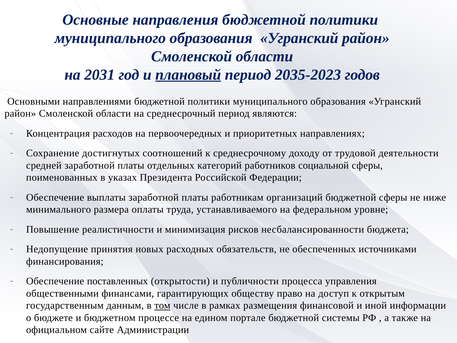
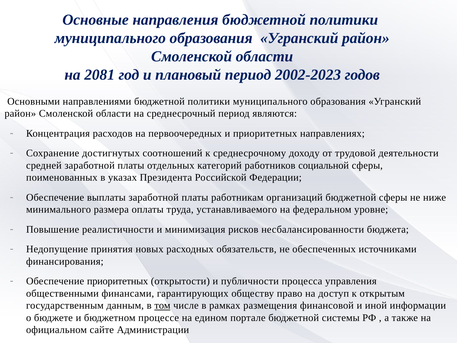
2031: 2031 -> 2081
плановый underline: present -> none
2035-2023: 2035-2023 -> 2002-2023
Обеспечение поставленных: поставленных -> приоритетных
